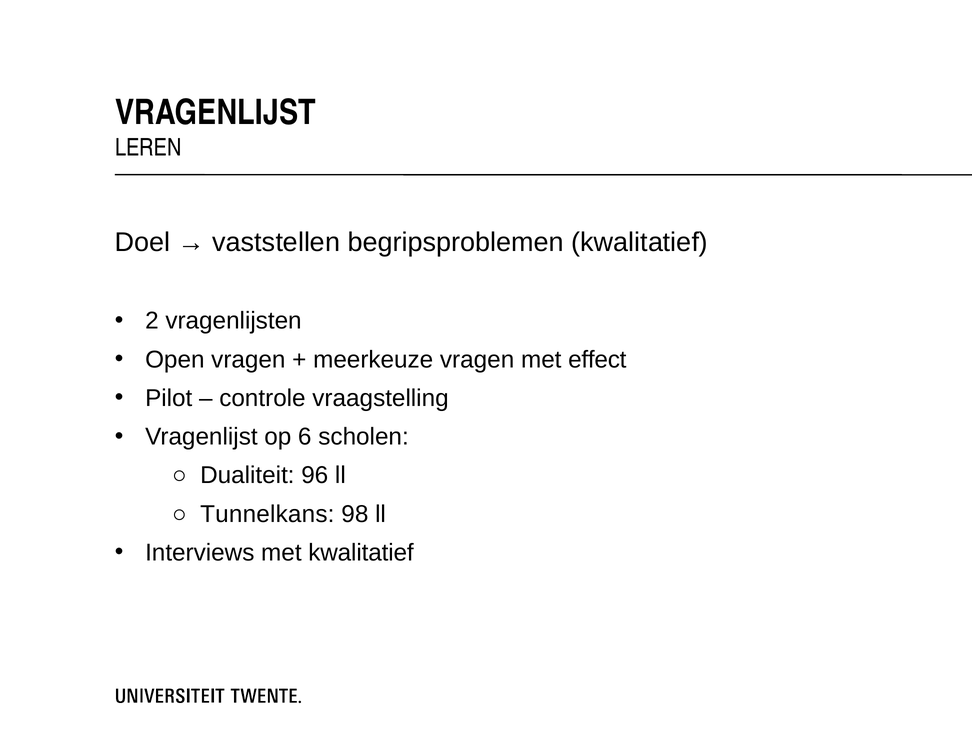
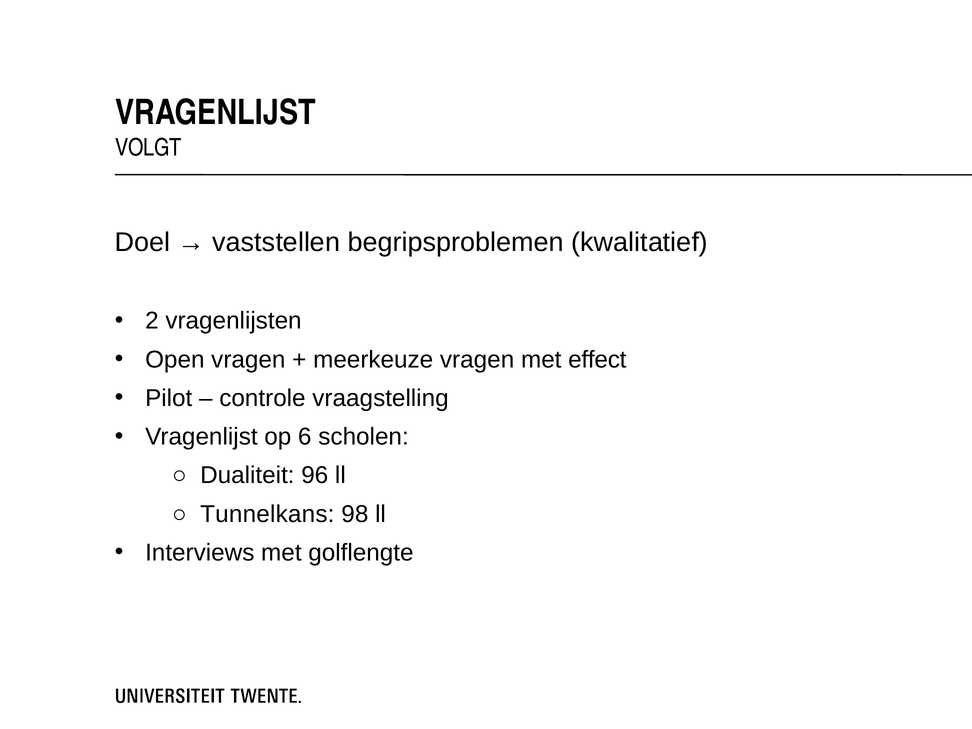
LEREN: LEREN -> VOLGT
met kwalitatief: kwalitatief -> golflengte
